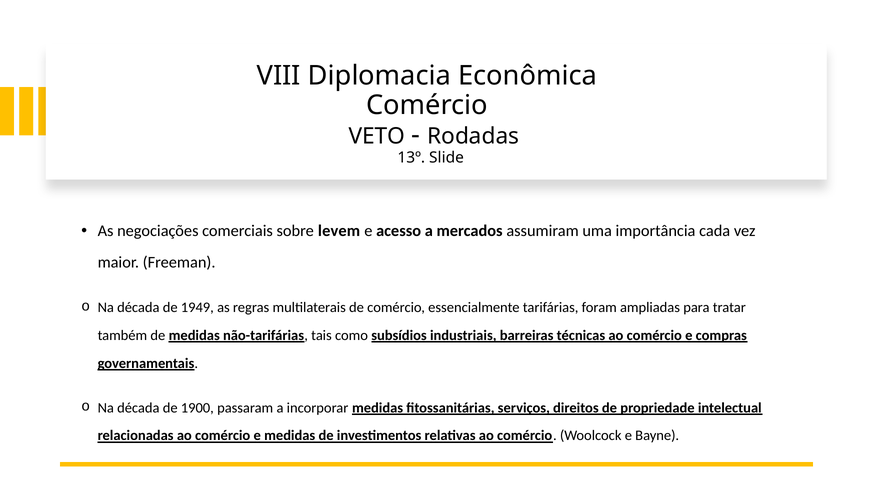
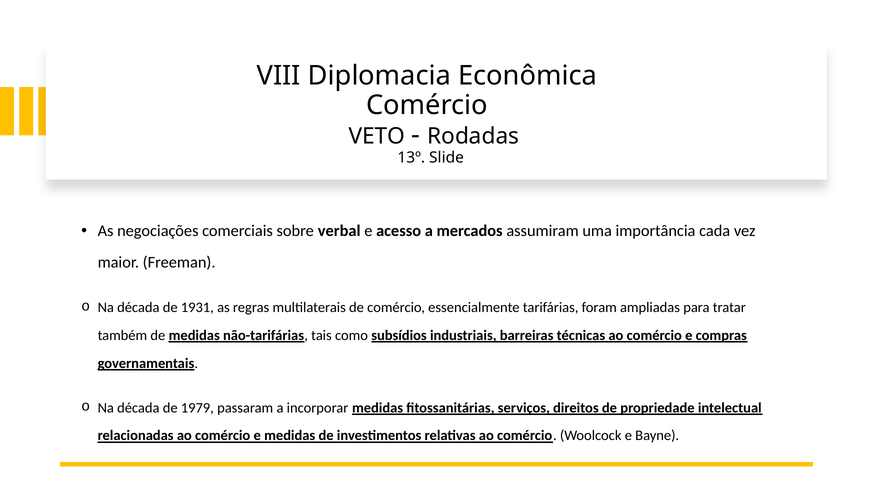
levem: levem -> verbal
1949: 1949 -> 1931
1900: 1900 -> 1979
